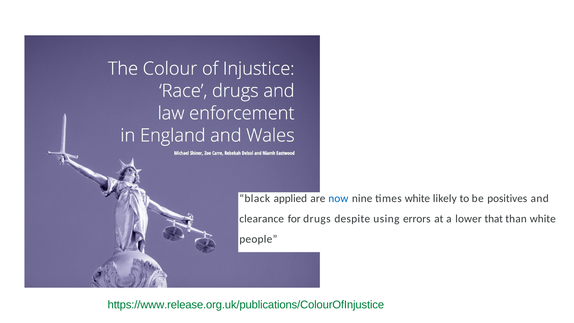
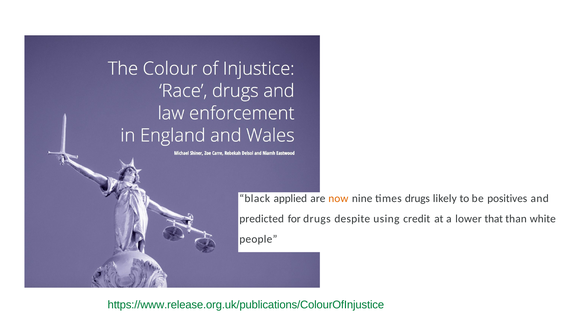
now colour: blue -> orange
times white: white -> drugs
clearance: clearance -> predicted
errors: errors -> credit
